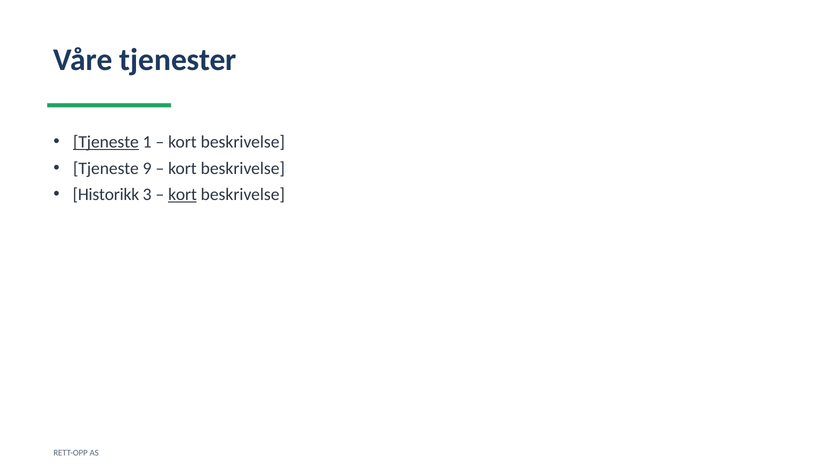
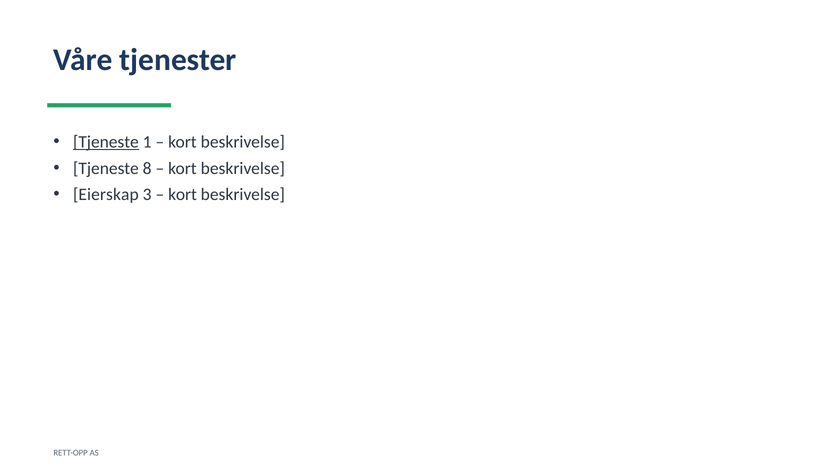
9: 9 -> 8
Historikk: Historikk -> Eierskap
kort at (183, 195) underline: present -> none
